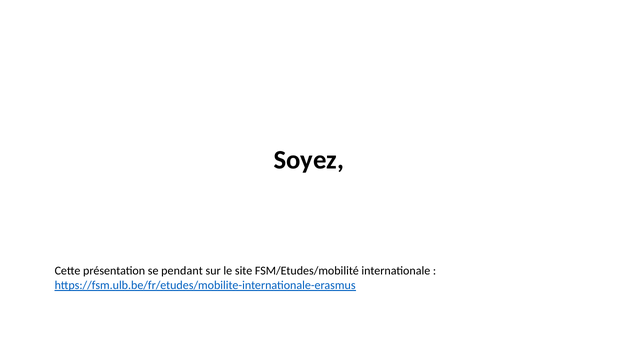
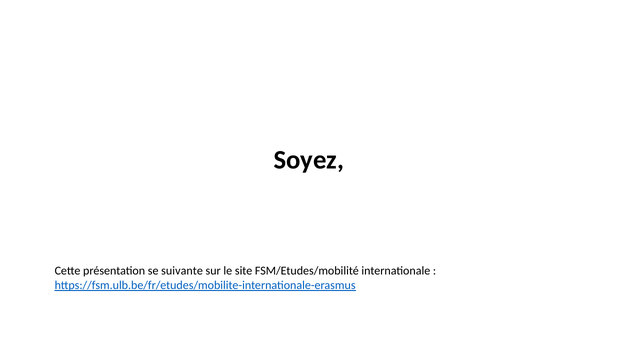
pendant: pendant -> suivante
